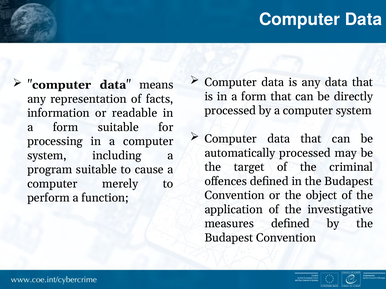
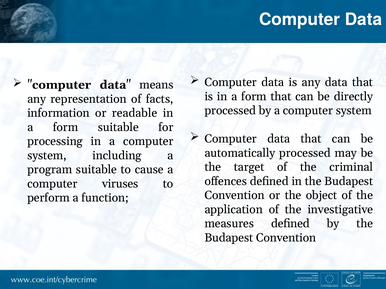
merely: merely -> viruses
